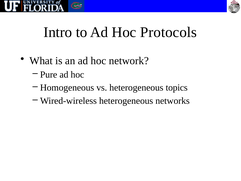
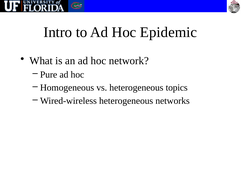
Protocols: Protocols -> Epidemic
